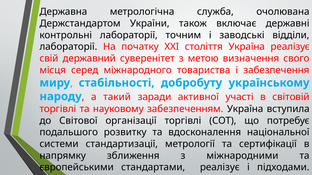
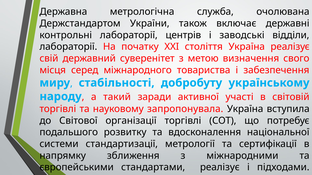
точним: точним -> центрів
забезпеченням: забезпеченням -> запропонувала
